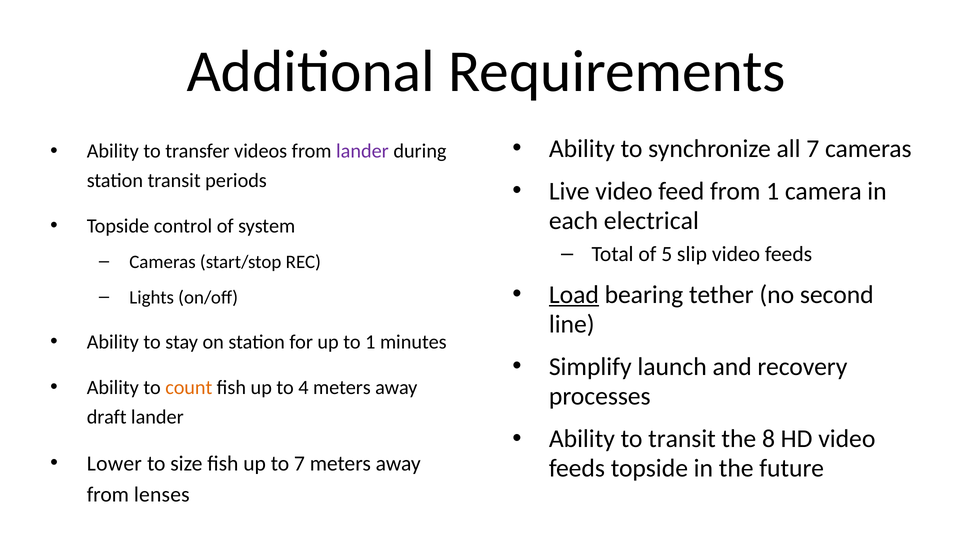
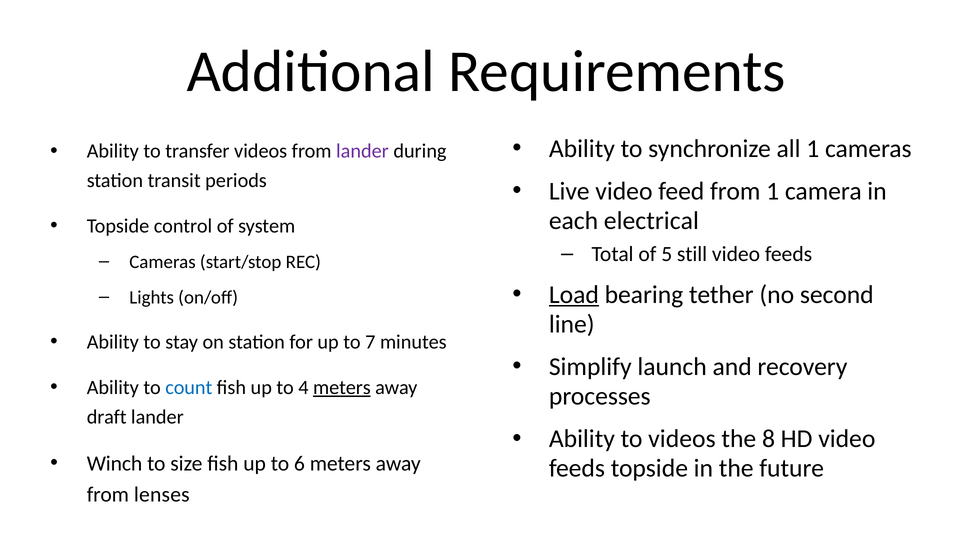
all 7: 7 -> 1
slip: slip -> still
to 1: 1 -> 7
count colour: orange -> blue
meters at (342, 387) underline: none -> present
to transit: transit -> videos
Lower: Lower -> Winch
to 7: 7 -> 6
